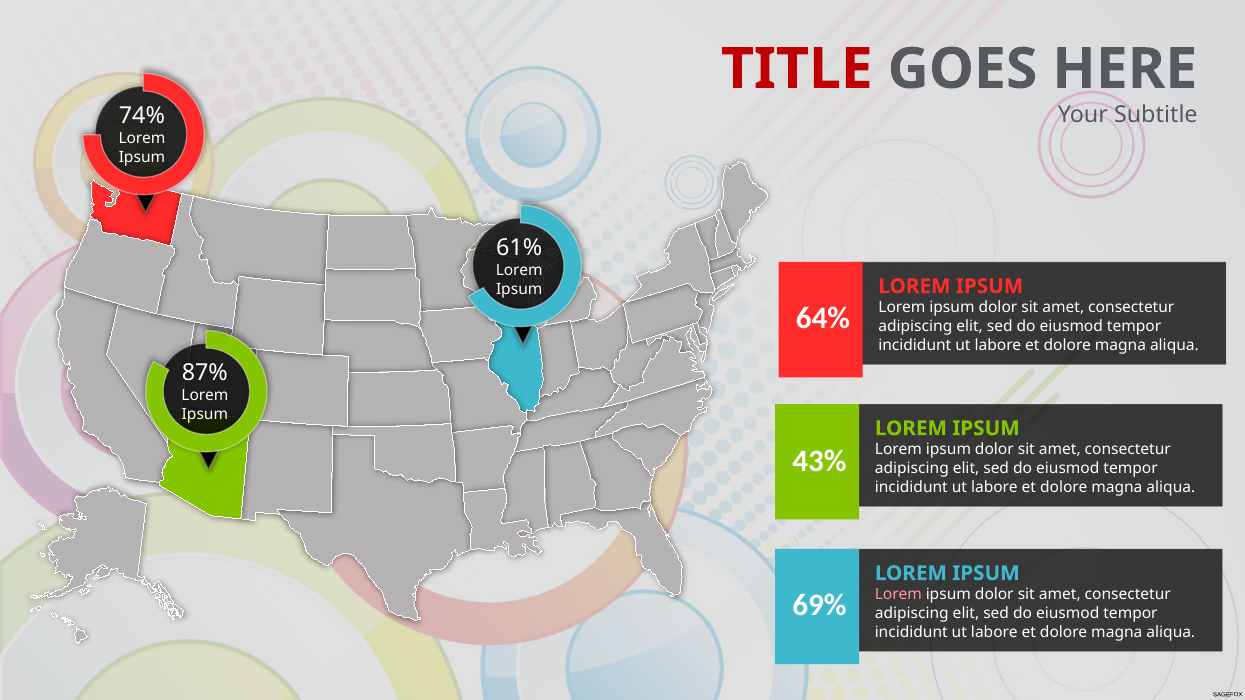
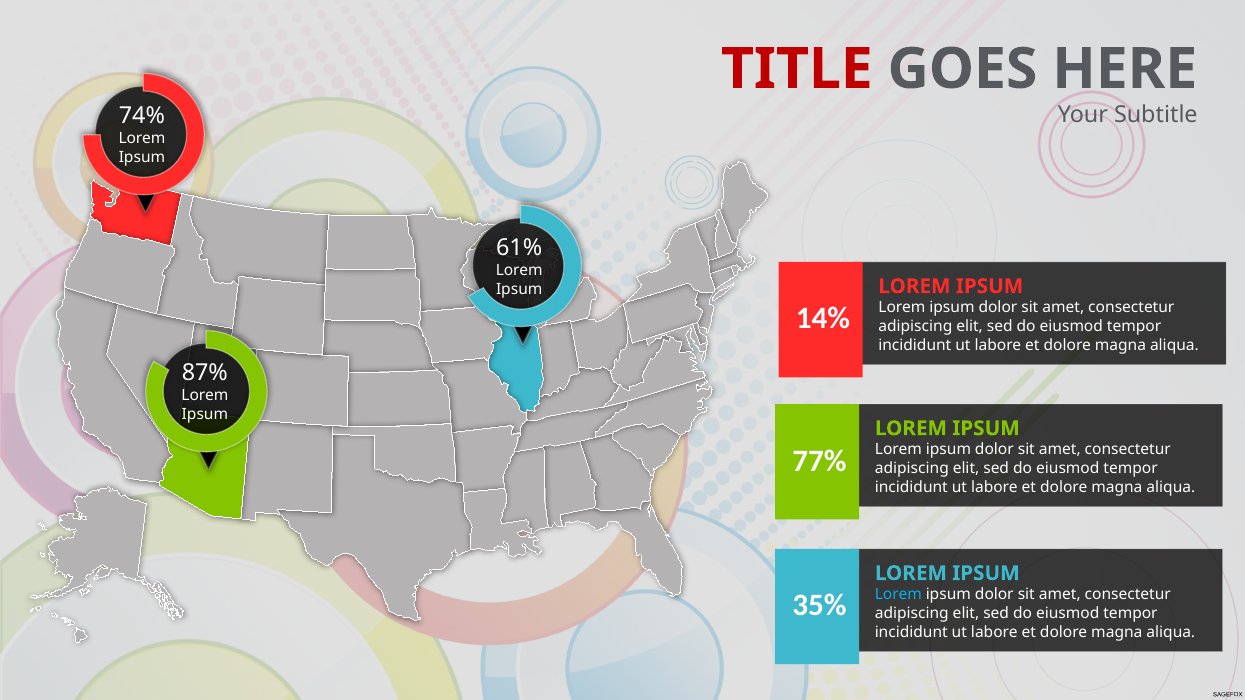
64%: 64% -> 14%
43%: 43% -> 77%
Lorem at (898, 595) colour: pink -> light blue
69%: 69% -> 35%
